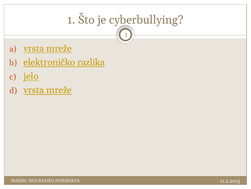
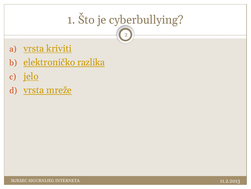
mreže at (59, 48): mreže -> kriviti
